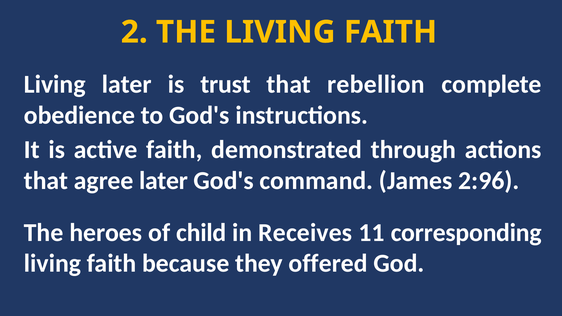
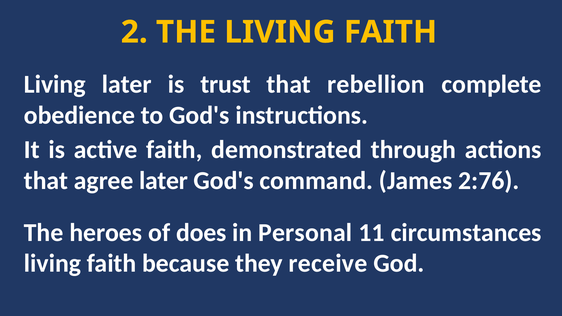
2:96: 2:96 -> 2:76
child: child -> does
Receives: Receives -> Personal
corresponding: corresponding -> circumstances
offered: offered -> receive
